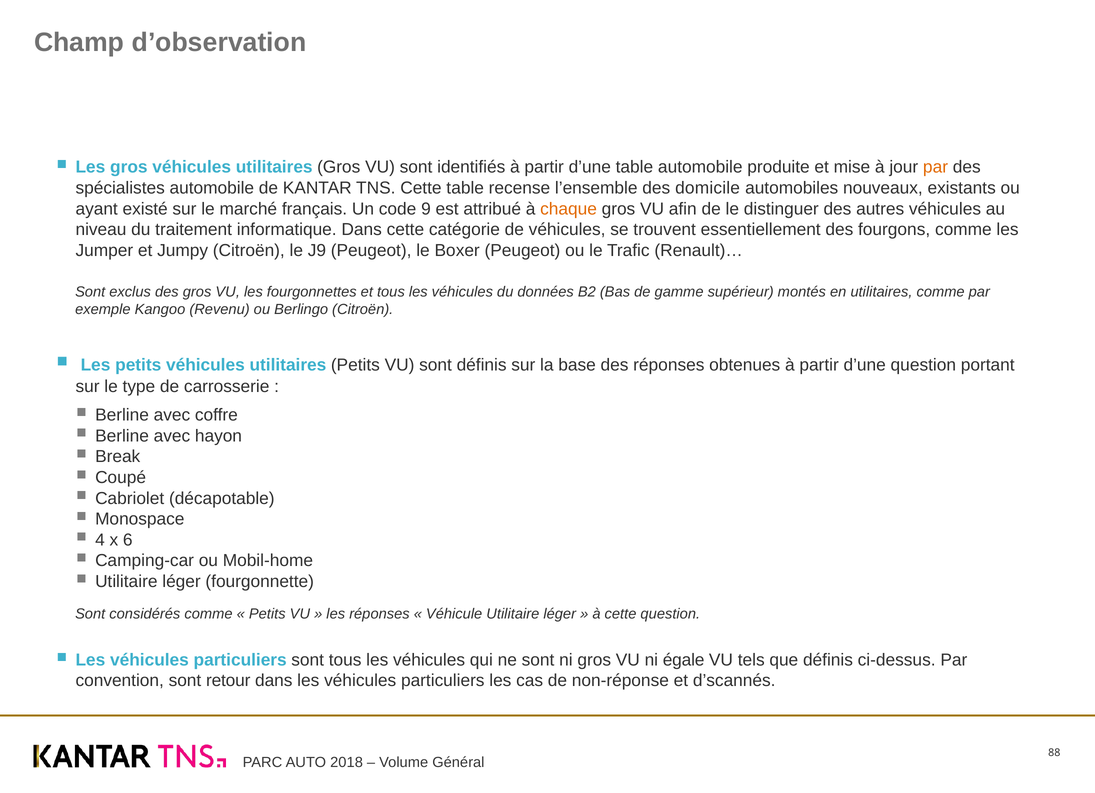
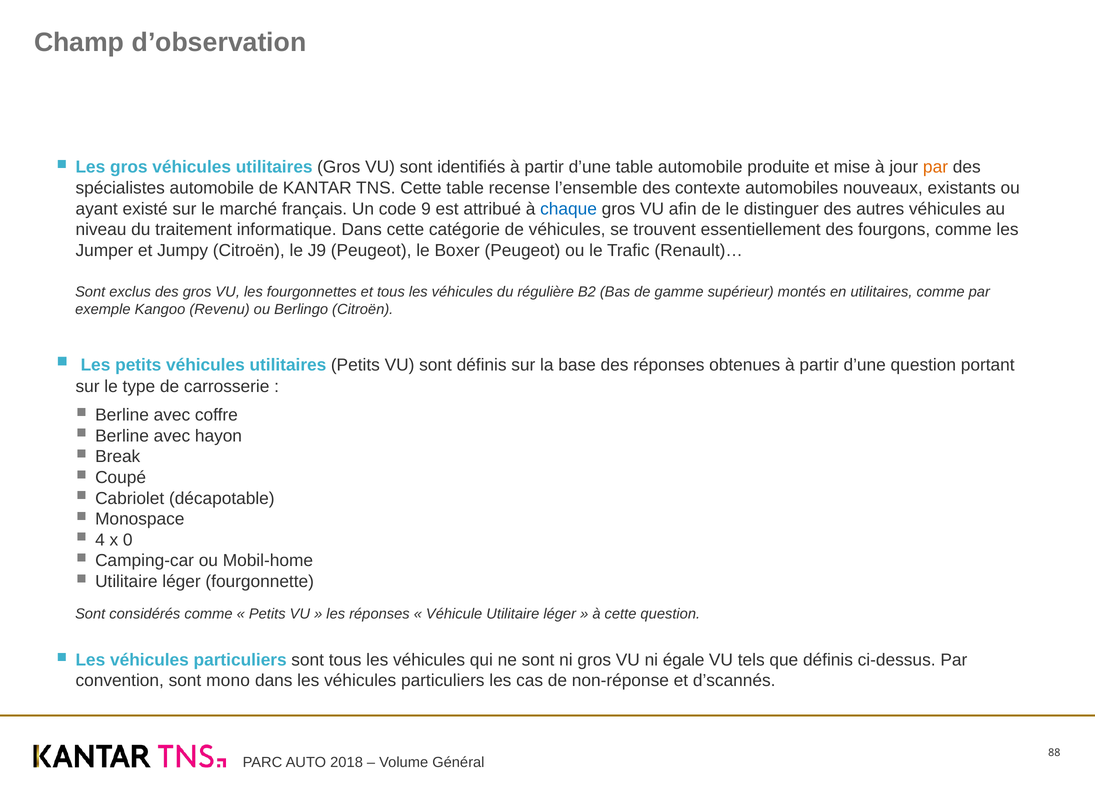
domicile: domicile -> contexte
chaque colour: orange -> blue
données: données -> régulière
6: 6 -> 0
retour: retour -> mono
